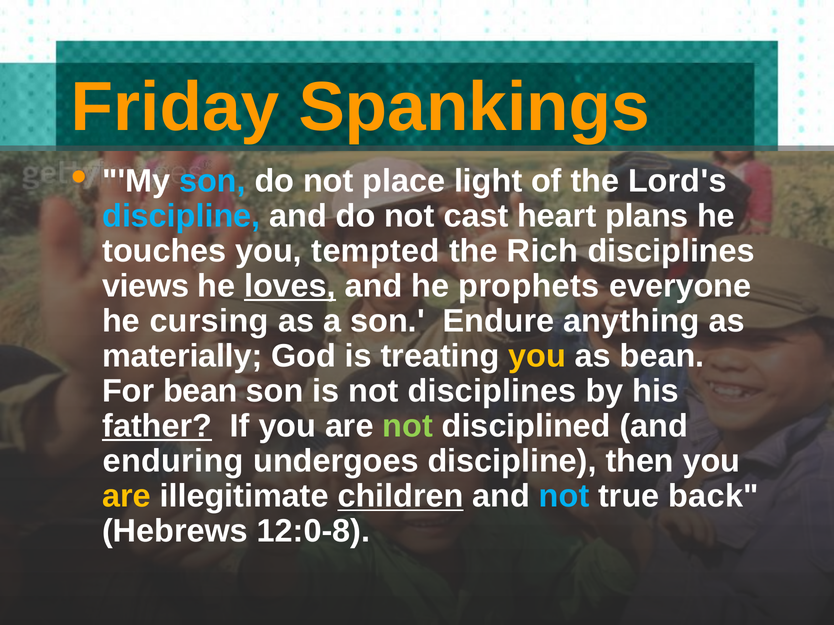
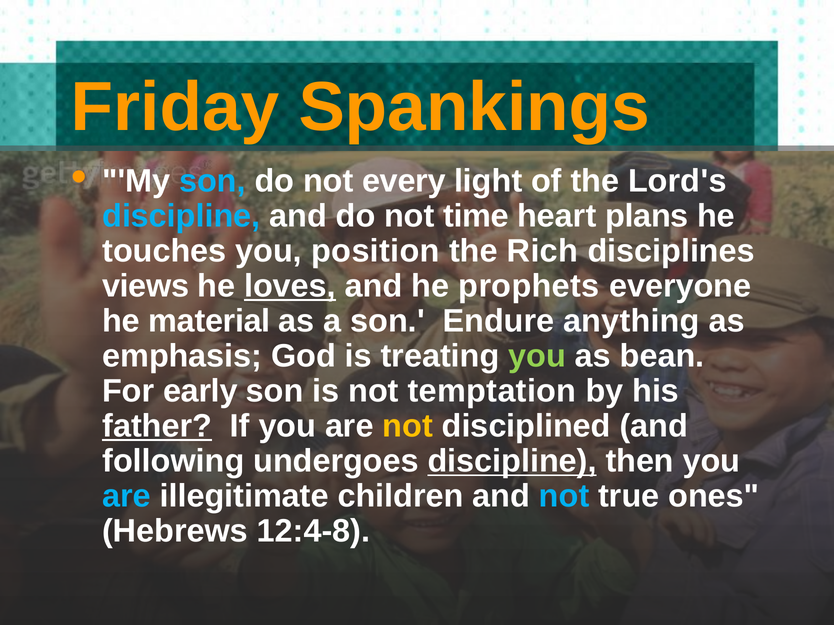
place: place -> every
cast: cast -> time
tempted: tempted -> position
cursing: cursing -> material
materially: materially -> emphasis
you at (537, 357) colour: yellow -> light green
For bean: bean -> early
not disciplines: disciplines -> temptation
not at (408, 427) colour: light green -> yellow
enduring: enduring -> following
discipline at (512, 462) underline: none -> present
are at (127, 497) colour: yellow -> light blue
children underline: present -> none
back: back -> ones
12:0-8: 12:0-8 -> 12:4-8
